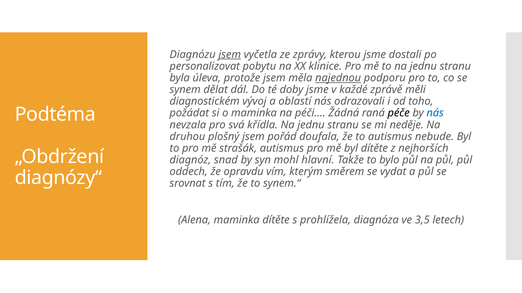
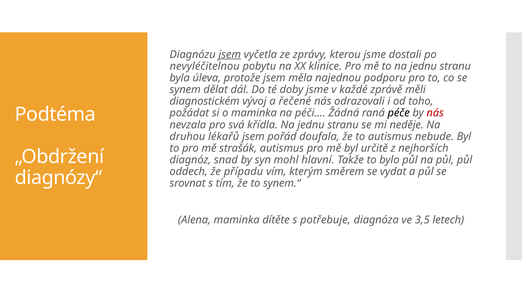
personalizovat: personalizovat -> nevyléčitelnou
najednou underline: present -> none
oblastí: oblastí -> řečené
nás at (435, 113) colour: blue -> red
plošný: plošný -> lékařů
byl dítěte: dítěte -> určitě
opravdu: opravdu -> případu
prohlížela: prohlížela -> potřebuje
